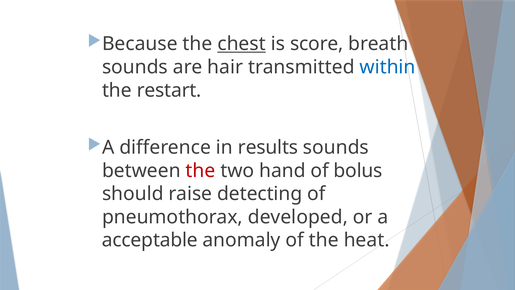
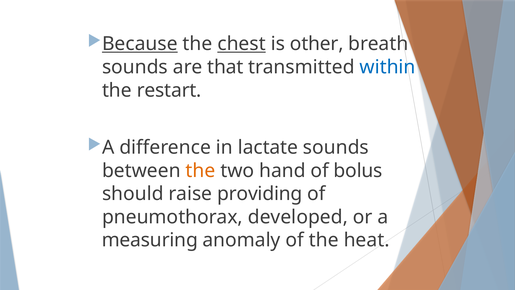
Because underline: none -> present
score: score -> other
hair: hair -> that
results: results -> lactate
the at (201, 170) colour: red -> orange
detecting: detecting -> providing
acceptable: acceptable -> measuring
